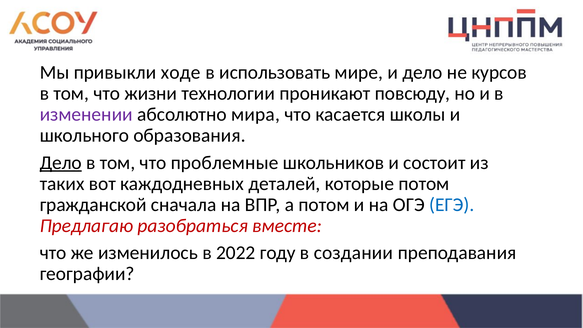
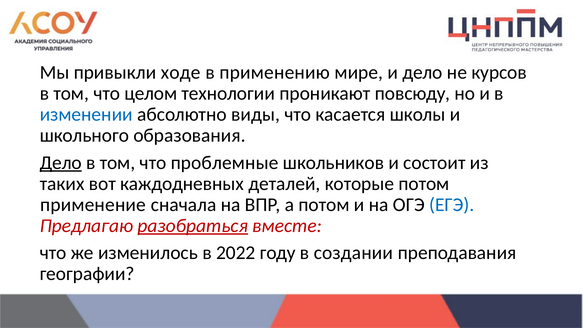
использовать: использовать -> применению
жизни: жизни -> целом
изменении colour: purple -> blue
мира: мира -> виды
гражданской: гражданской -> применение
разобраться underline: none -> present
